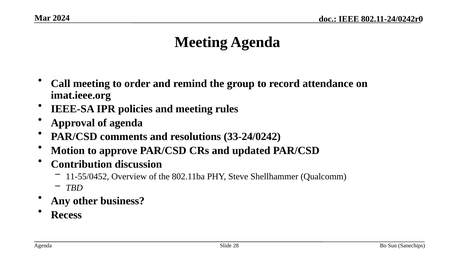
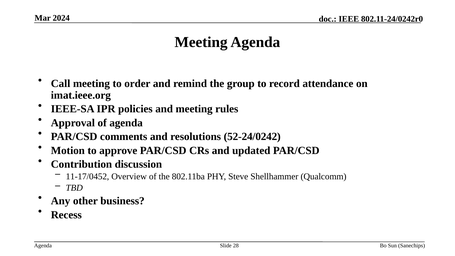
33-24/0242: 33-24/0242 -> 52-24/0242
11-55/0452: 11-55/0452 -> 11-17/0452
